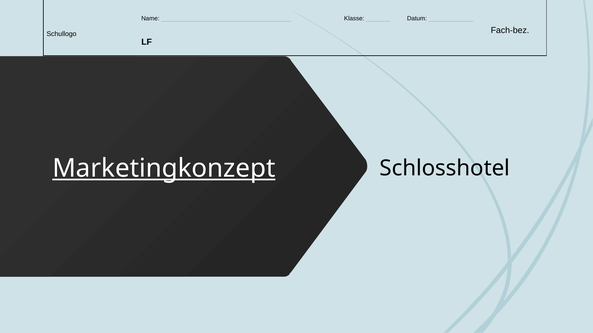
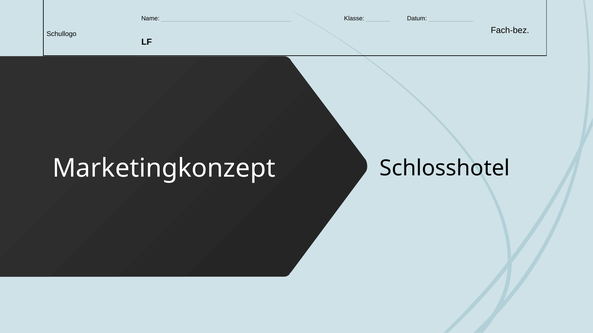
Marketingkonzept underline: present -> none
